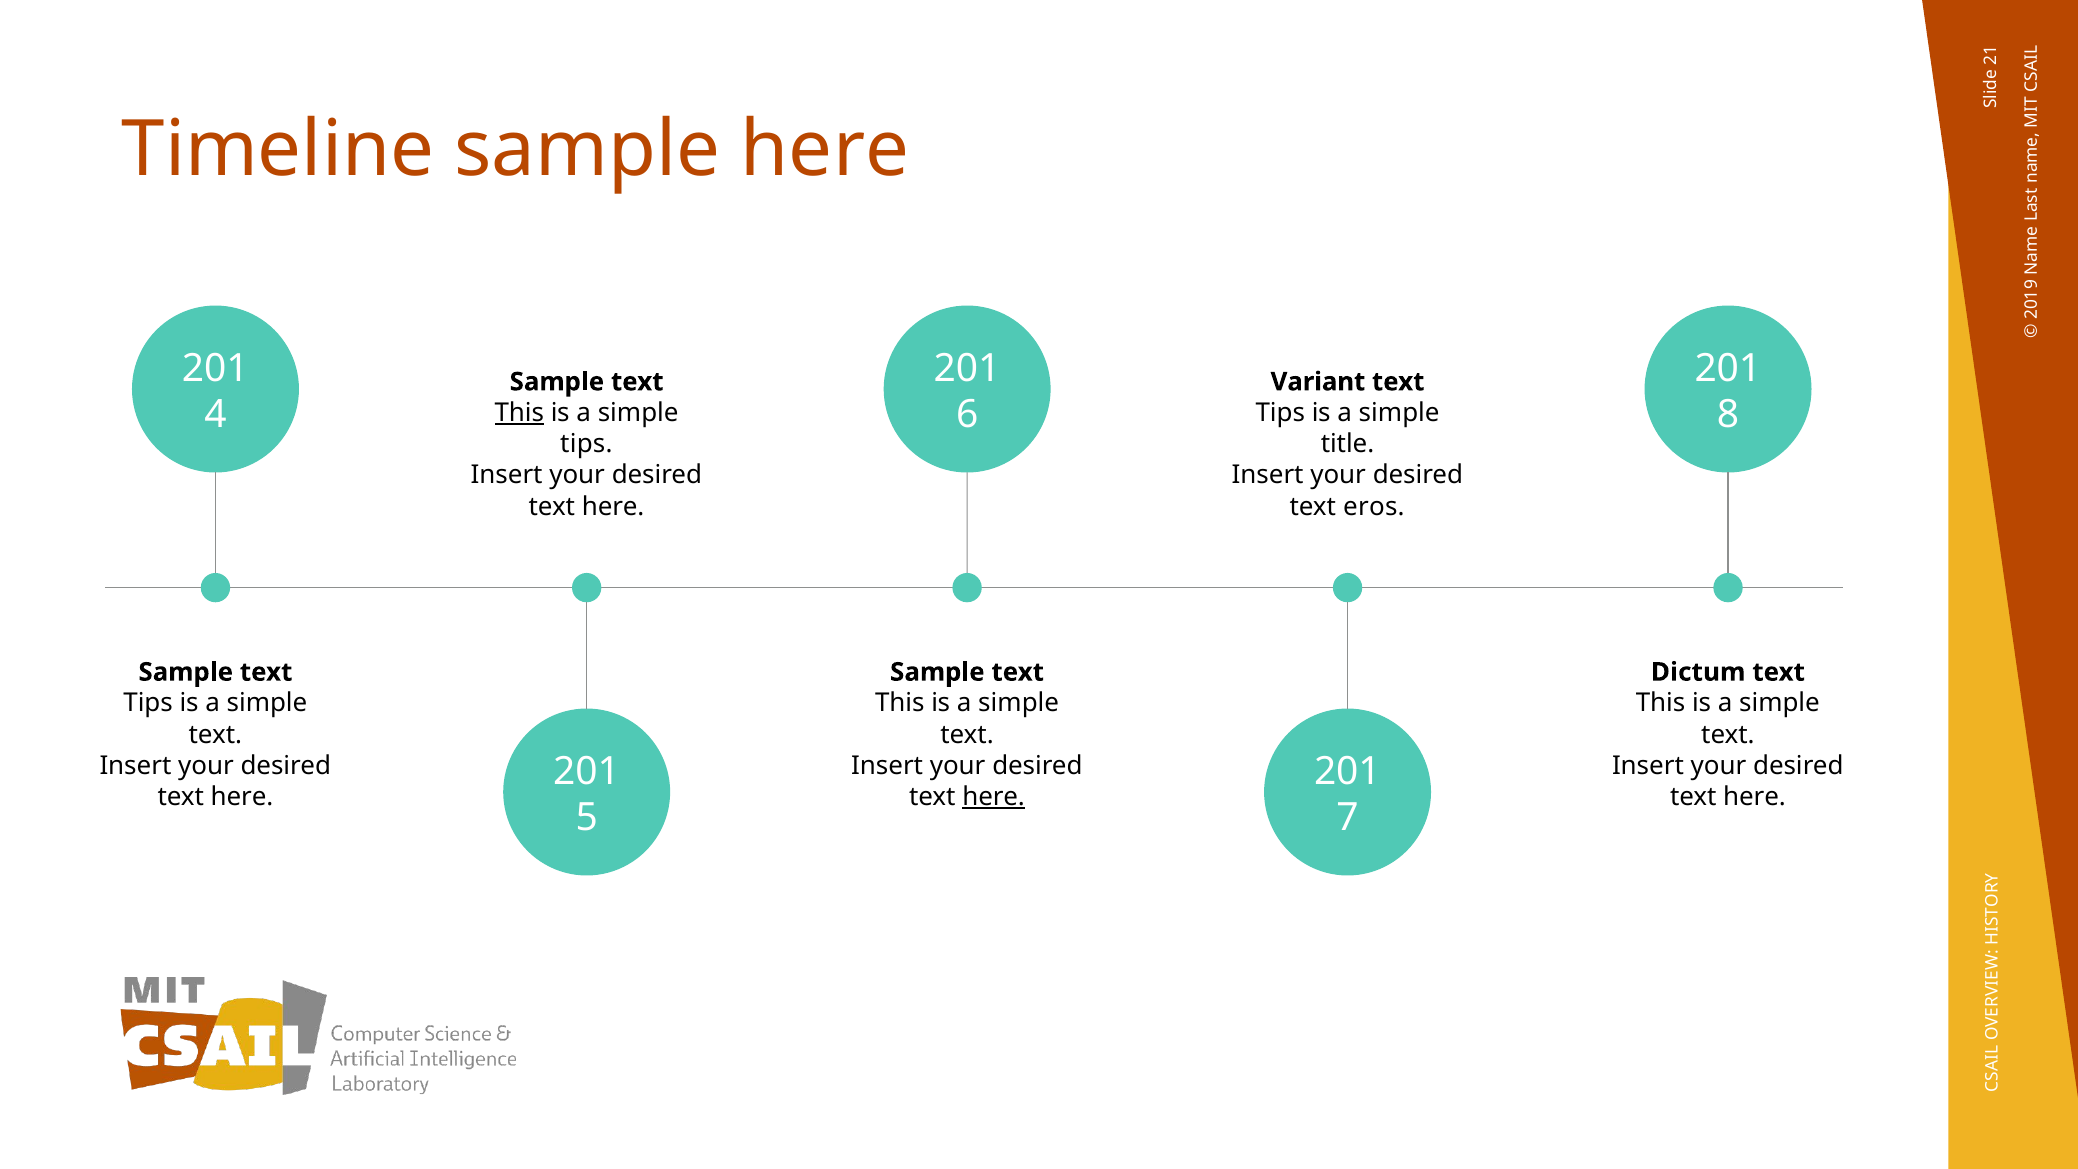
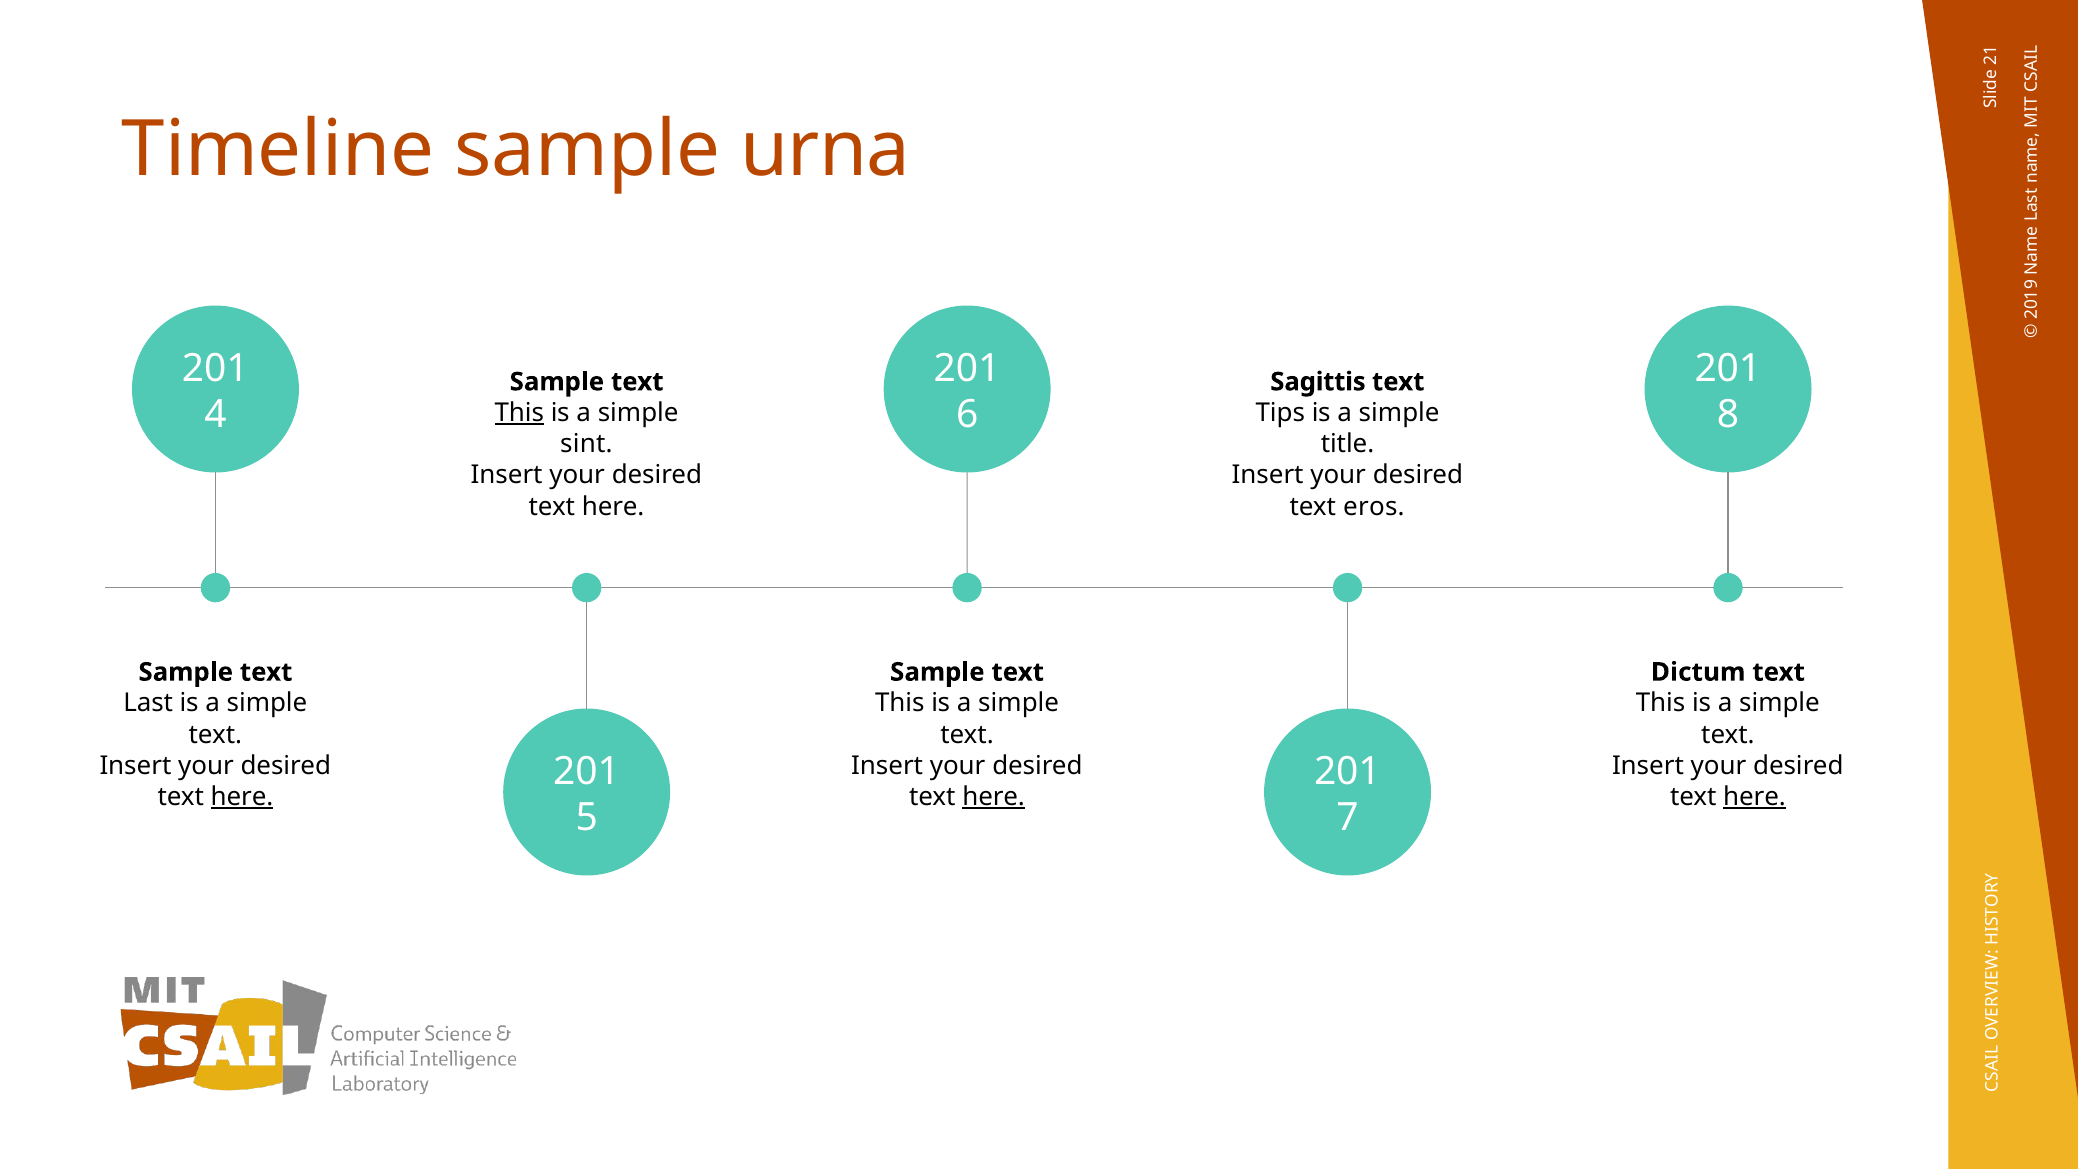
sample here: here -> urna
Variant: Variant -> Sagittis
tips at (586, 444): tips -> sint
Tips at (148, 703): Tips -> Last
here at (242, 797) underline: none -> present
here at (1755, 797) underline: none -> present
